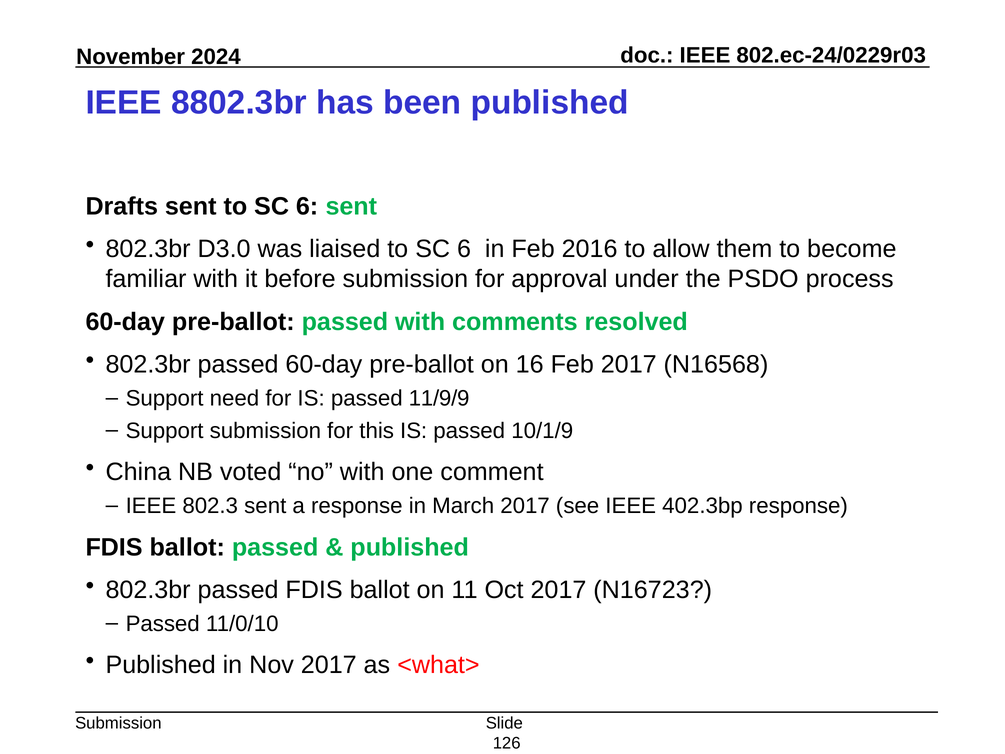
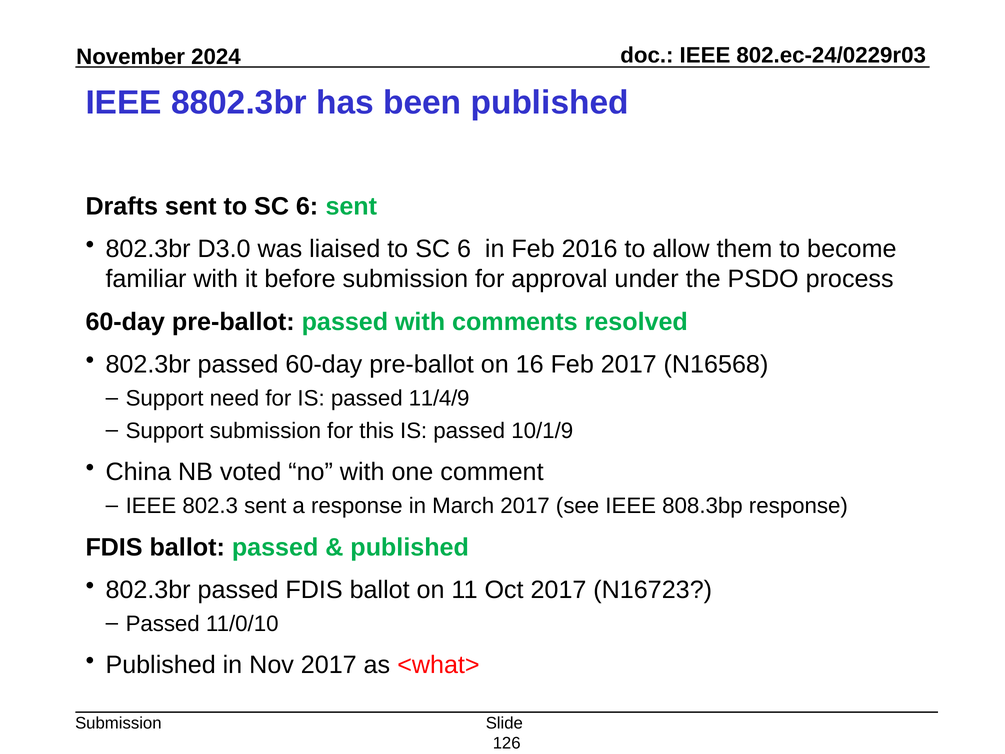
11/9/9: 11/9/9 -> 11/4/9
402.3bp: 402.3bp -> 808.3bp
